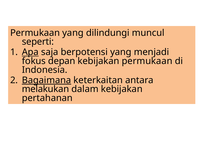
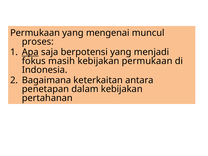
dilindungi: dilindungi -> mengenai
seperti: seperti -> proses
depan: depan -> masih
Bagaimana underline: present -> none
melakukan: melakukan -> penetapan
